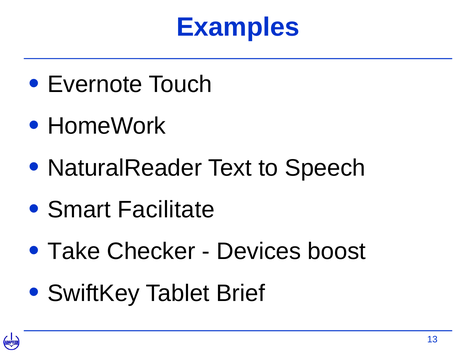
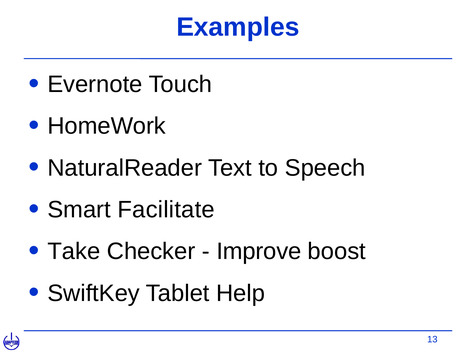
Devices: Devices -> Improve
Brief: Brief -> Help
